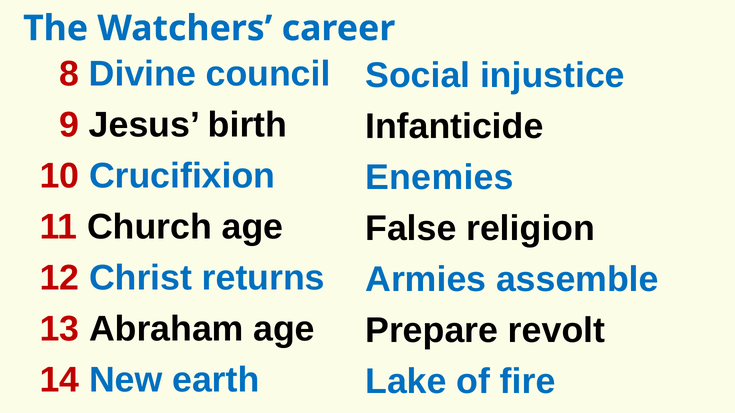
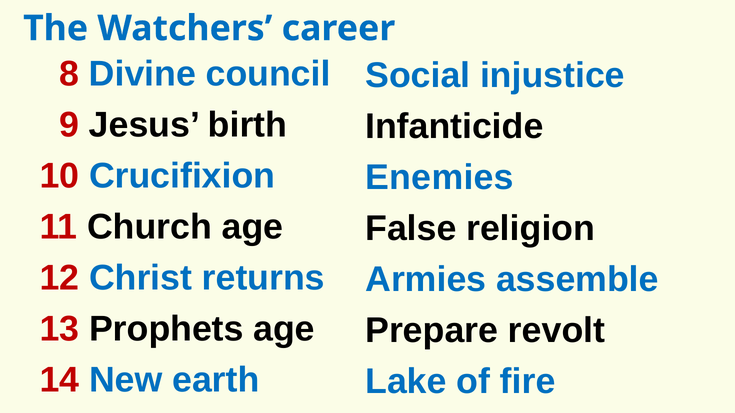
Abraham: Abraham -> Prophets
